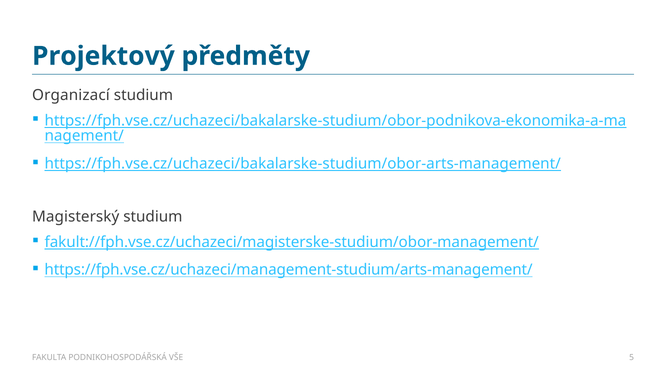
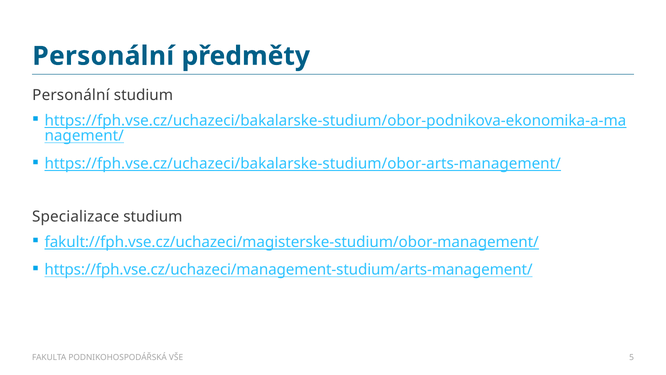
Projektový at (103, 56): Projektový -> Personální
Organizací at (71, 95): Organizací -> Personální
Magisterský: Magisterský -> Specializace
